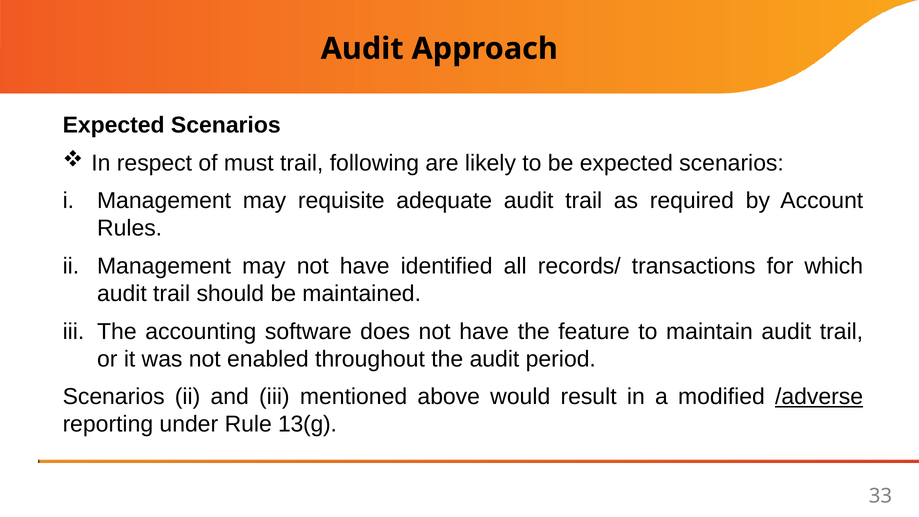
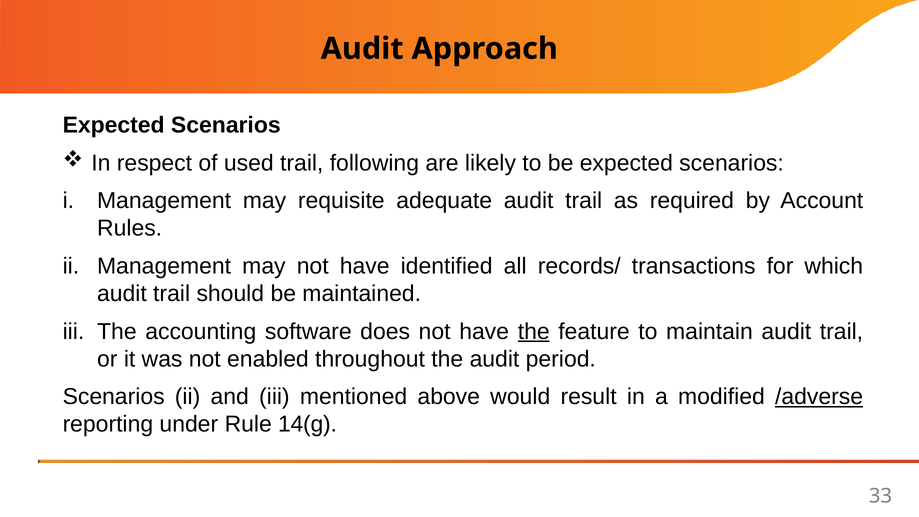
must: must -> used
the at (534, 331) underline: none -> present
13(g: 13(g -> 14(g
